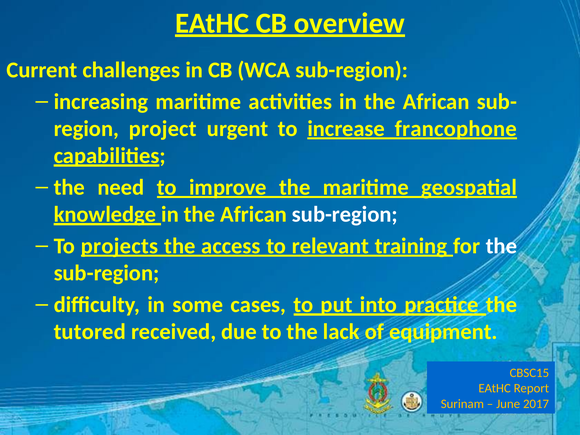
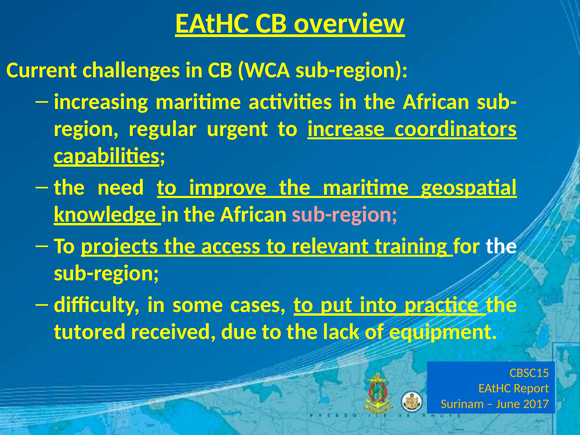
project: project -> regular
francophone: francophone -> coordinators
sub-region at (345, 214) colour: white -> pink
